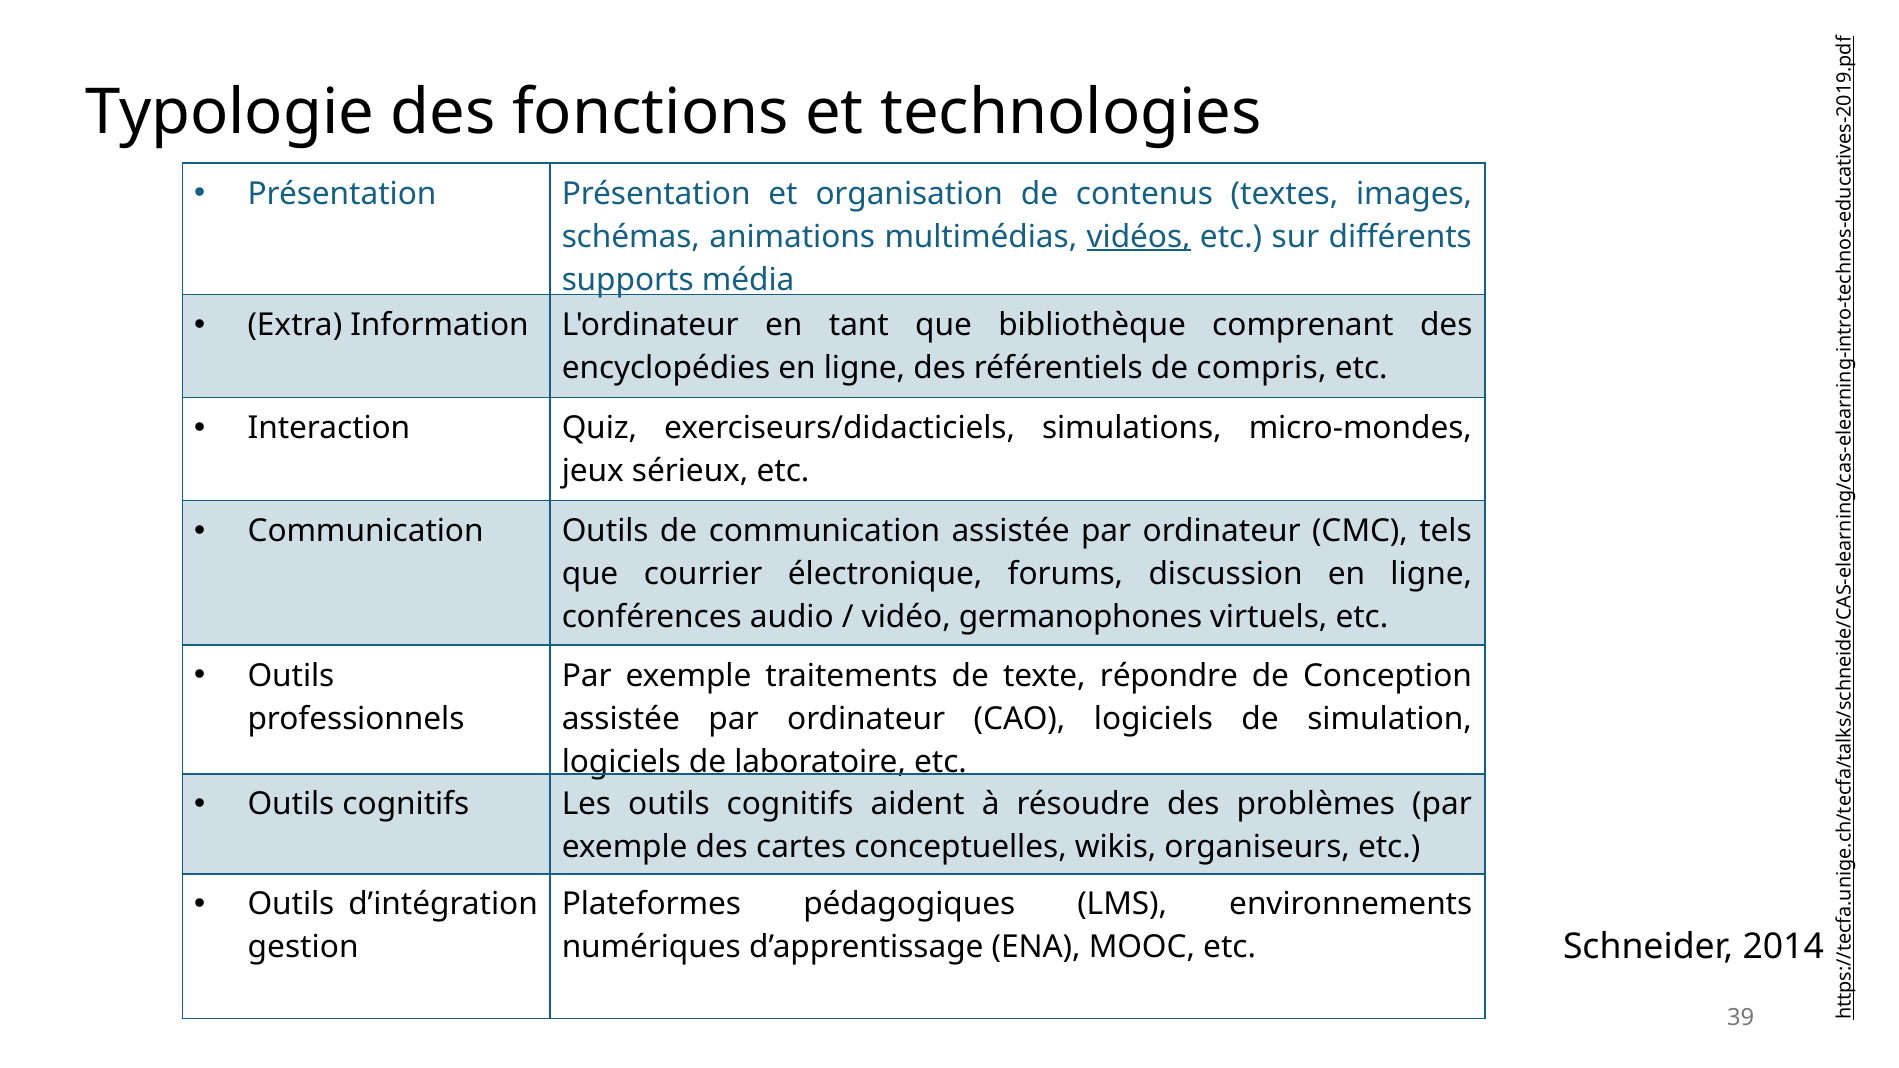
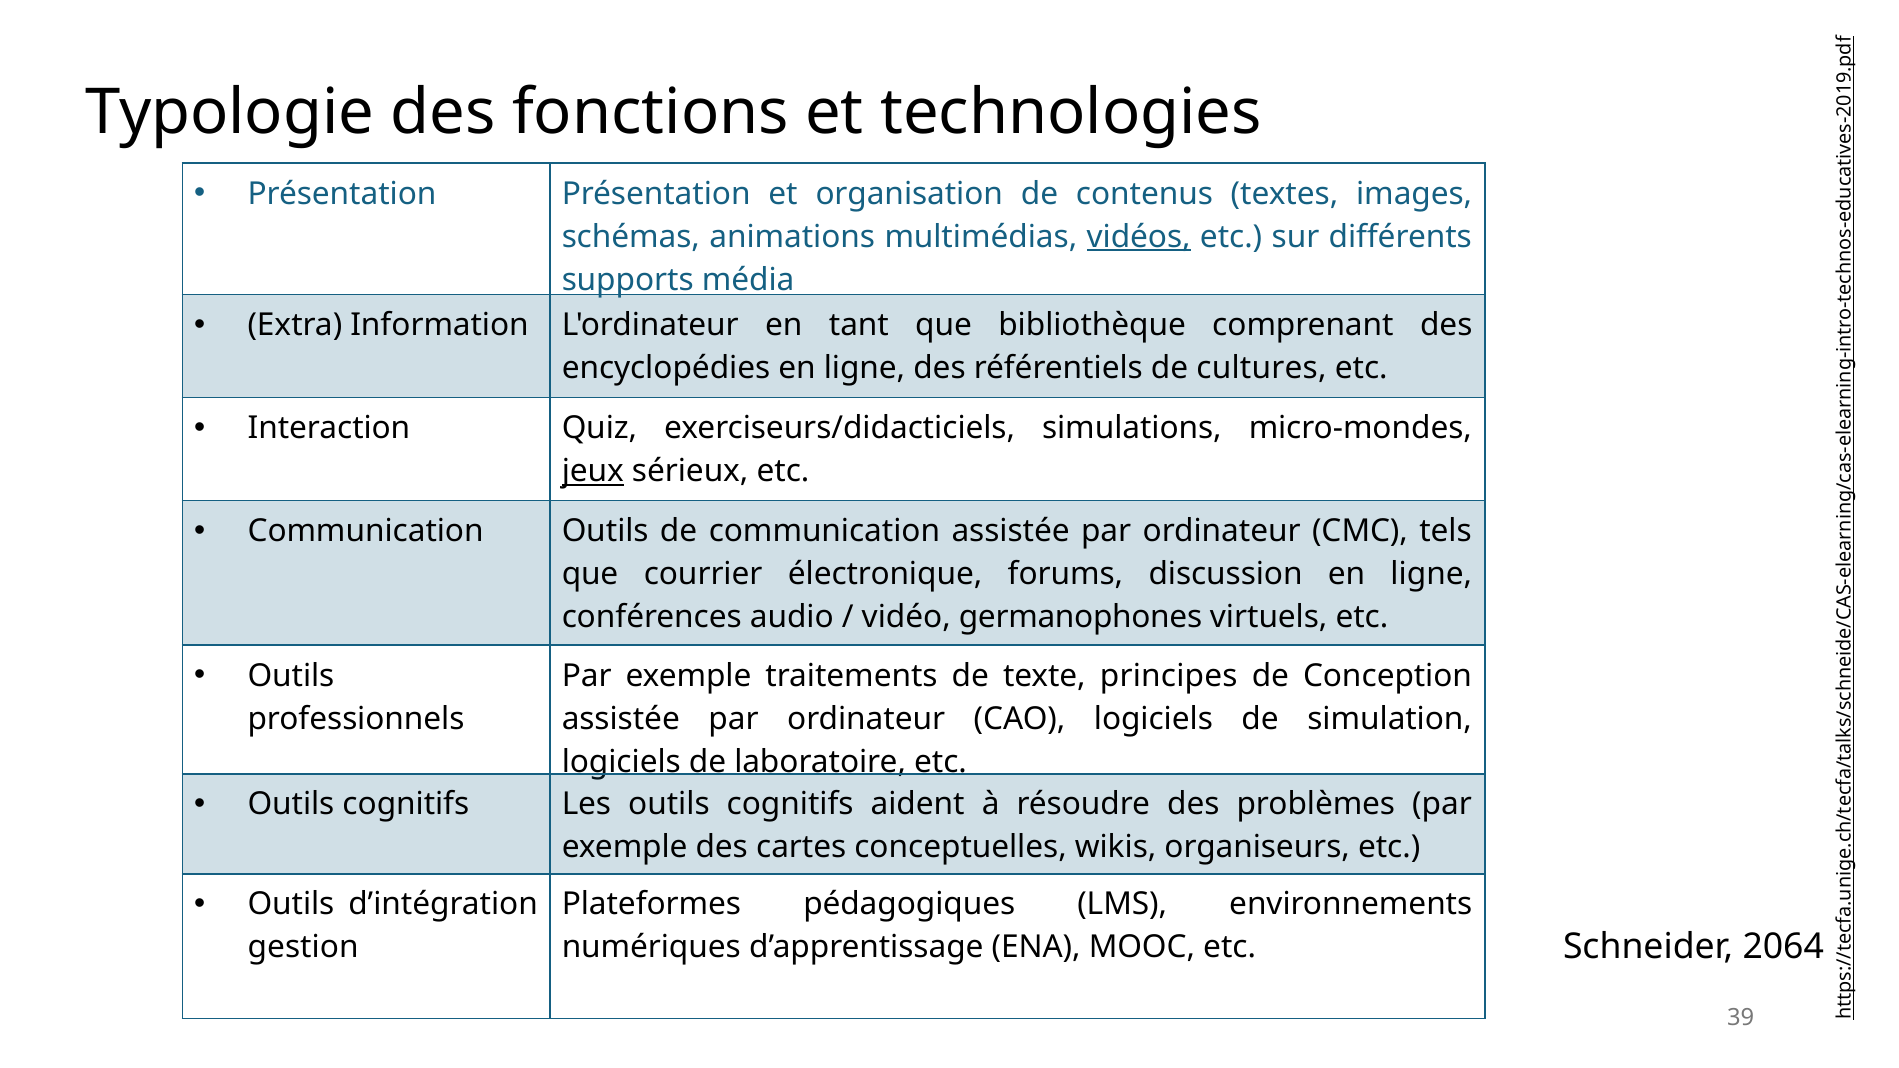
compris: compris -> cultures
jeux underline: none -> present
répondre: répondre -> principes
2014: 2014 -> 2064
